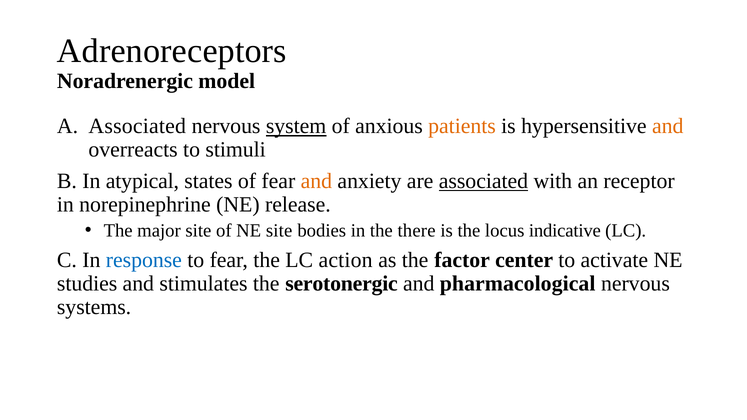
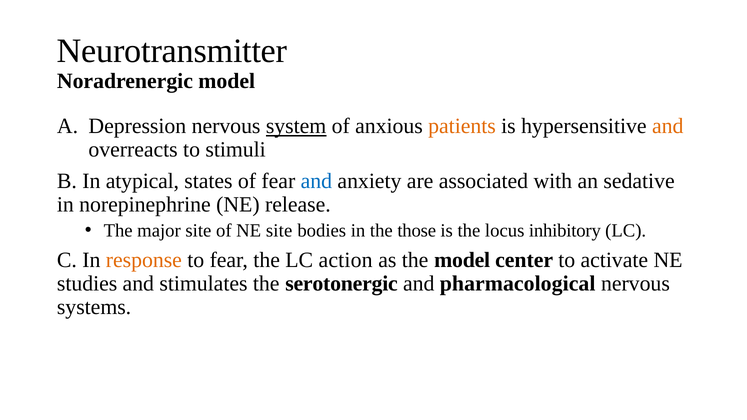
Adrenoreceptors: Adrenoreceptors -> Neurotransmitter
Associated at (137, 126): Associated -> Depression
and at (316, 181) colour: orange -> blue
associated at (483, 181) underline: present -> none
receptor: receptor -> sedative
there: there -> those
indicative: indicative -> inhibitory
response colour: blue -> orange
the factor: factor -> model
